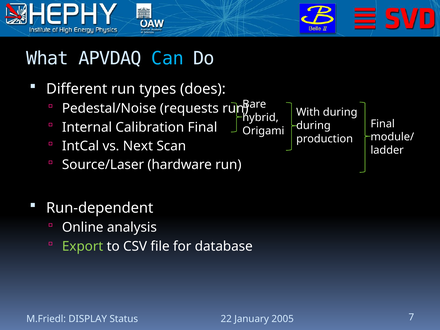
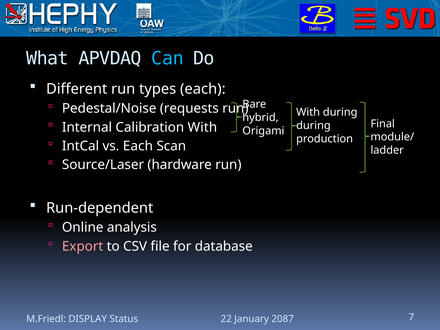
types does: does -> each
Calibration Final: Final -> With
vs Next: Next -> Each
Export colour: light green -> pink
2005: 2005 -> 2087
